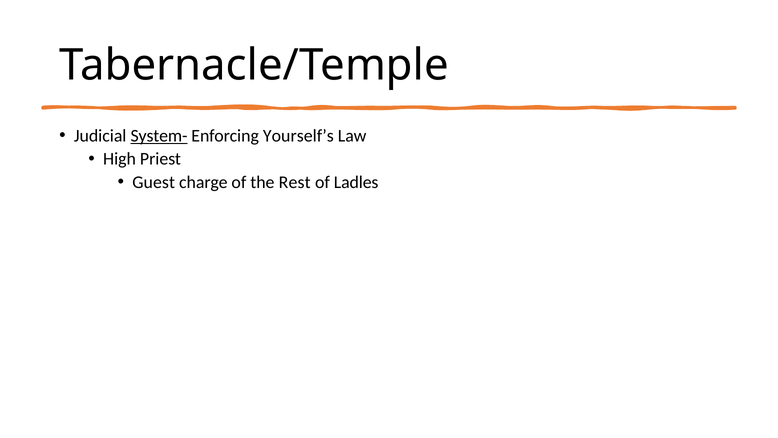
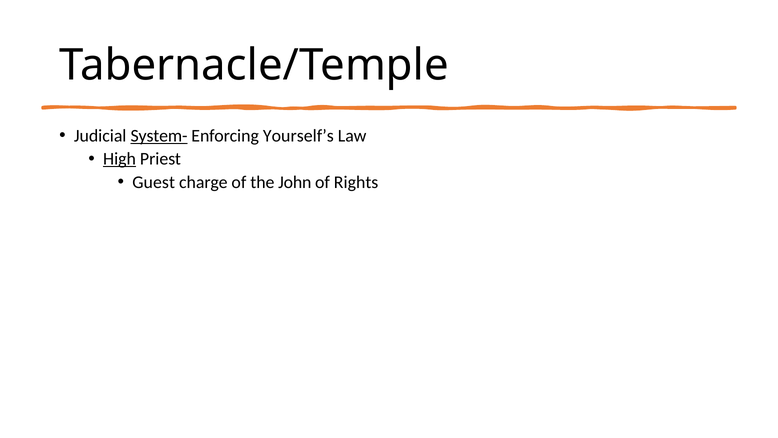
High underline: none -> present
Rest: Rest -> John
Ladles: Ladles -> Rights
